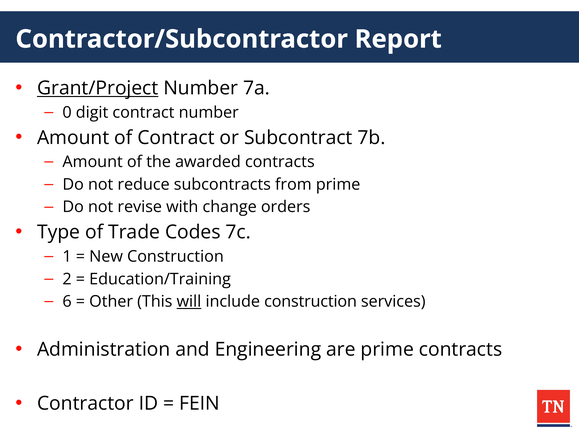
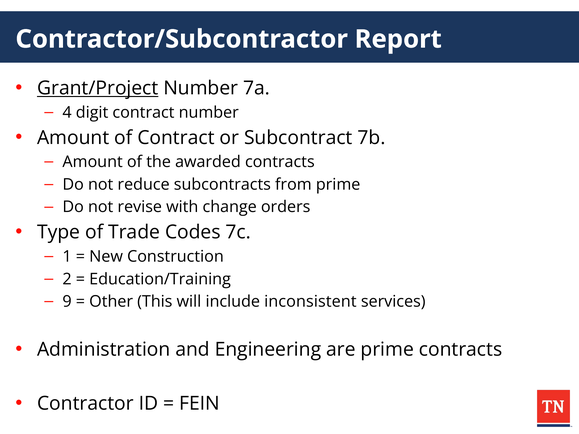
0: 0 -> 4
6: 6 -> 9
will underline: present -> none
include construction: construction -> inconsistent
